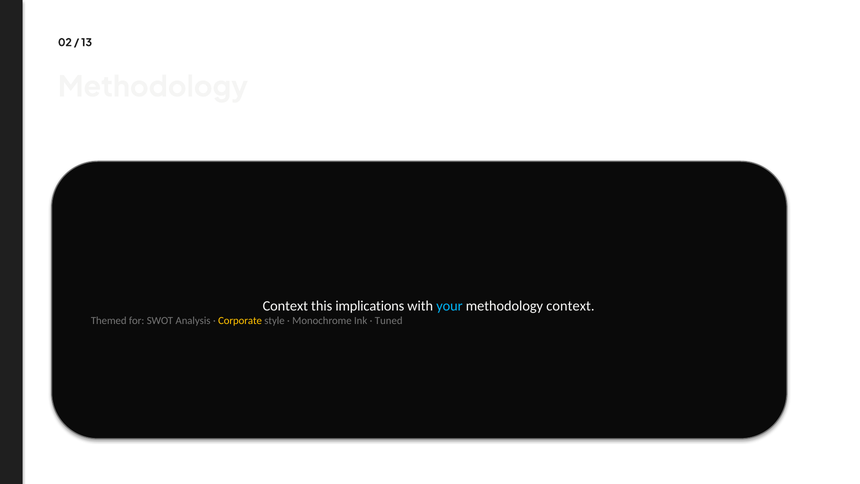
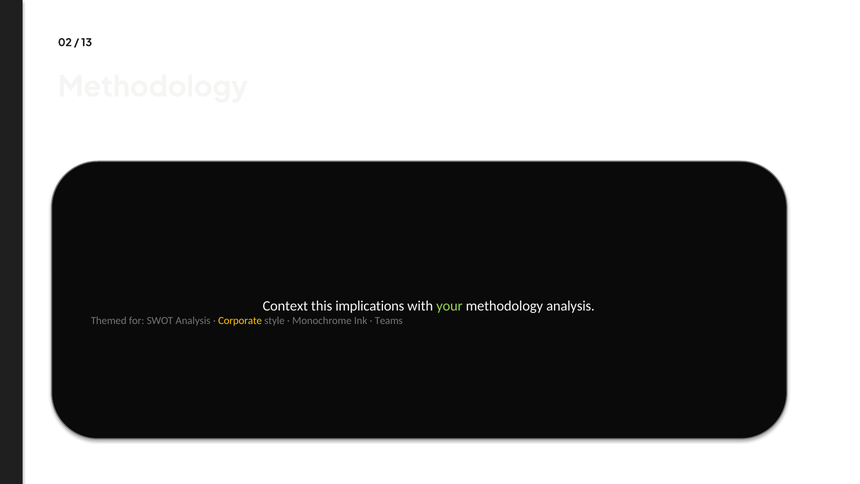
your colour: light blue -> light green
context at (570, 306): context -> analysis
Tuned: Tuned -> Teams
